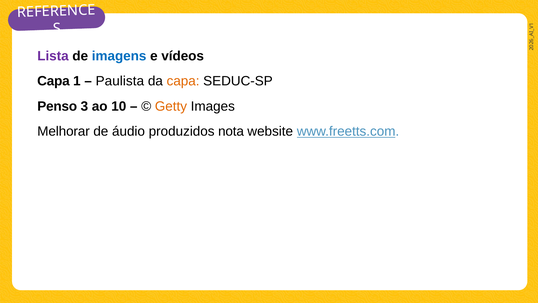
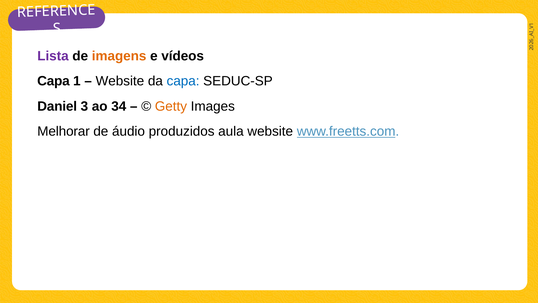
imagens colour: blue -> orange
Paulista at (120, 81): Paulista -> Website
capa at (183, 81) colour: orange -> blue
Penso: Penso -> Daniel
10: 10 -> 34
nota: nota -> aula
